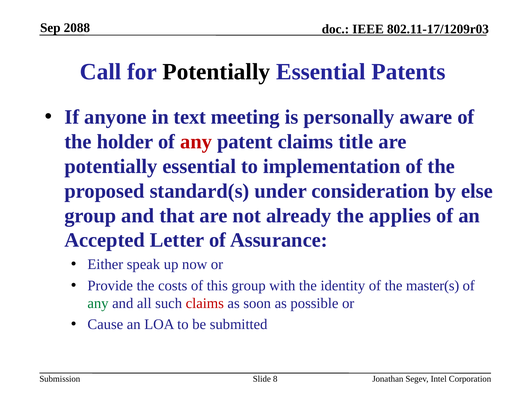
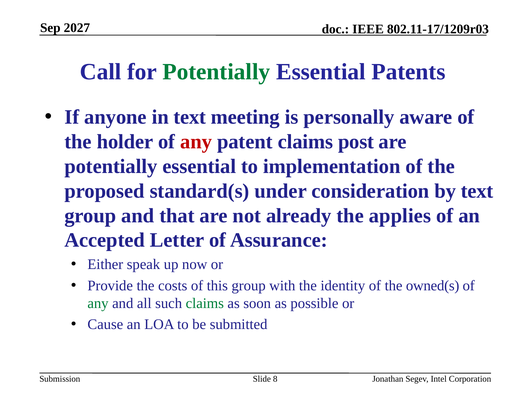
2088: 2088 -> 2027
Potentially at (216, 72) colour: black -> green
title: title -> post
by else: else -> text
master(s: master(s -> owned(s
claims at (205, 303) colour: red -> green
